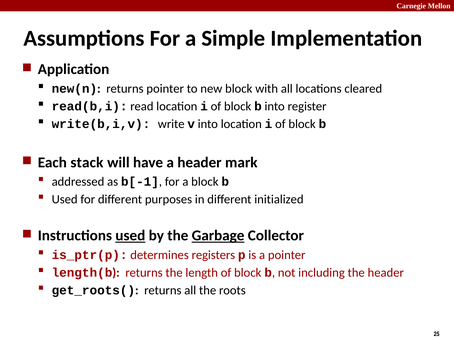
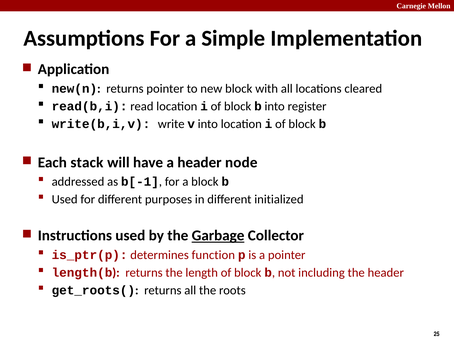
mark: mark -> node
used at (130, 236) underline: present -> none
registers: registers -> function
